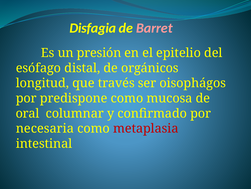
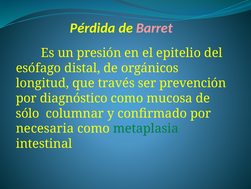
Disfagia: Disfagia -> Pérdida
oisophágos: oisophágos -> prevención
predispone: predispone -> diagnóstico
oral: oral -> sólo
metaplasia colour: red -> green
